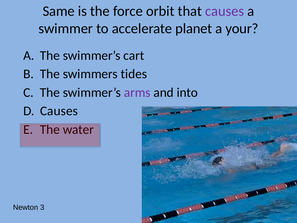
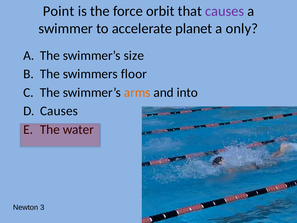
Same: Same -> Point
your: your -> only
cart: cart -> size
tides: tides -> floor
arms colour: purple -> orange
